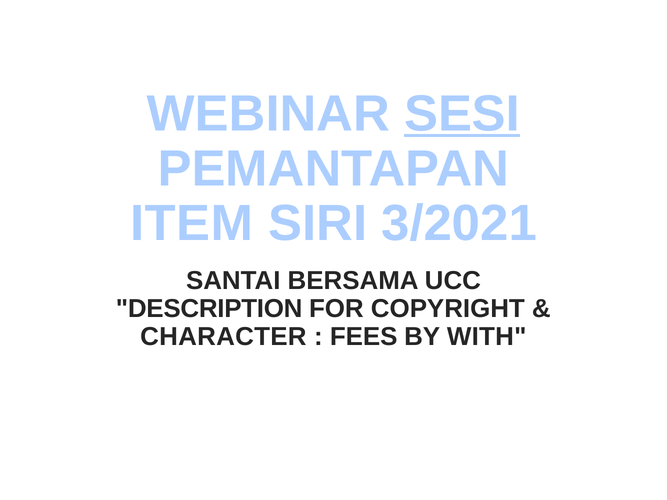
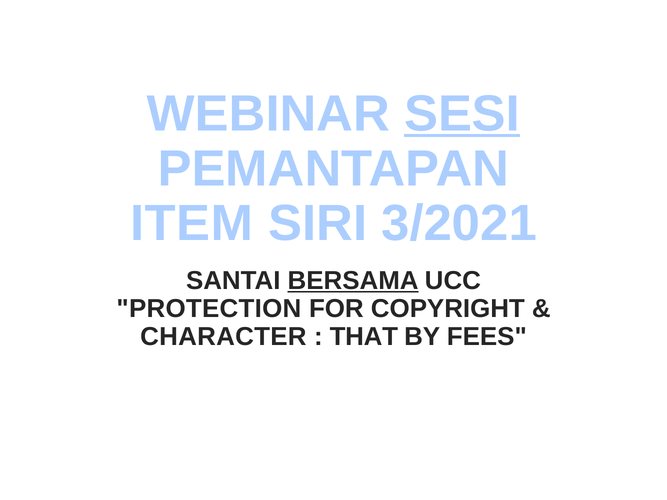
BERSAMA underline: none -> present
DESCRIPTION: DESCRIPTION -> PROTECTION
FEES: FEES -> THAT
WITH: WITH -> FEES
